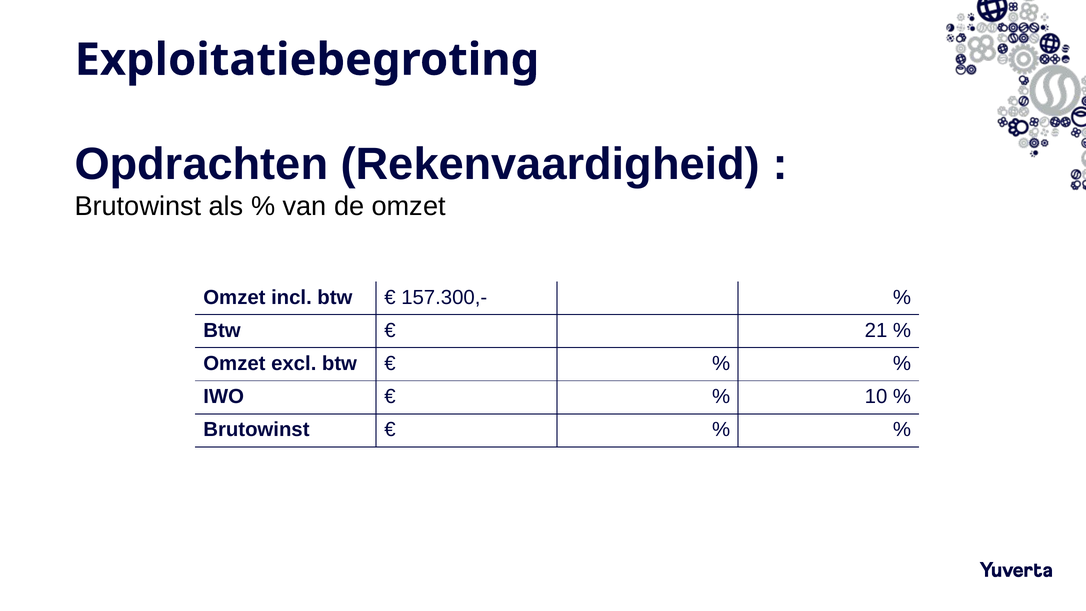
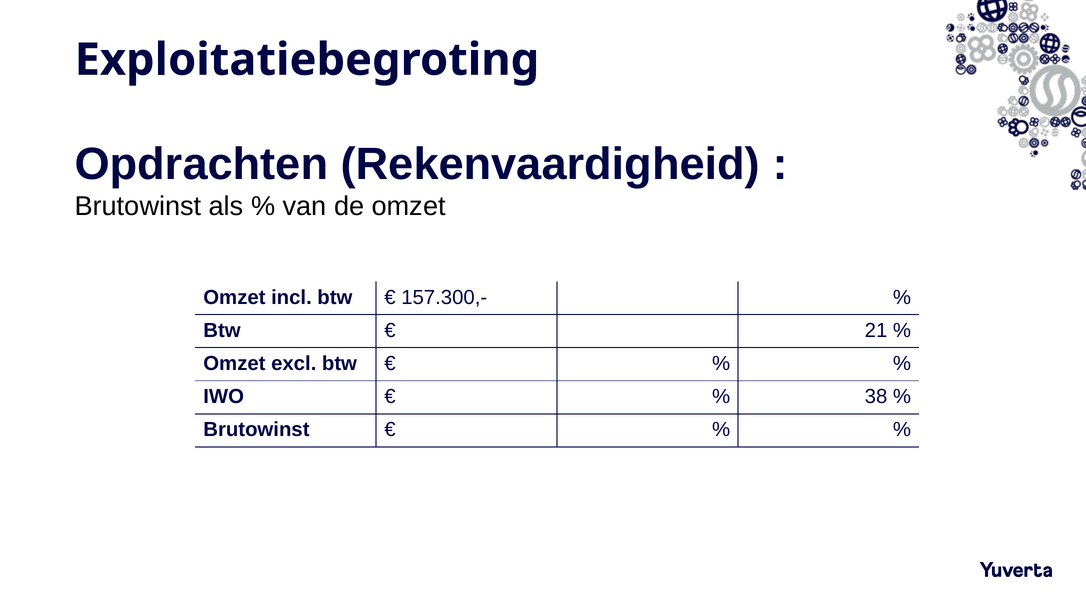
10: 10 -> 38
